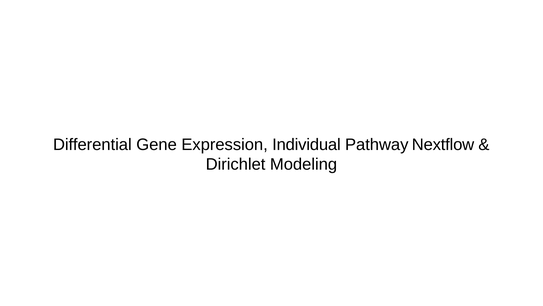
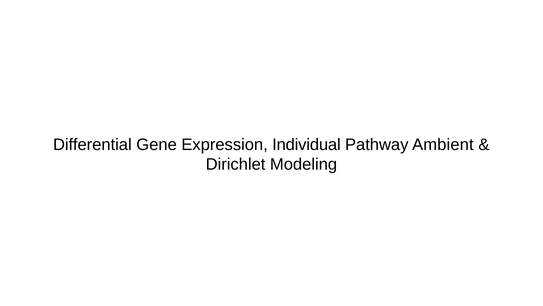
Nextflow: Nextflow -> Ambient
